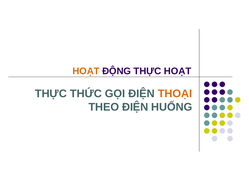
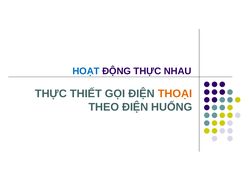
HOẠT at (86, 71) colour: orange -> blue
THỰC HOẠT: HOẠT -> NHAU
THỨC: THỨC -> THIẾT
